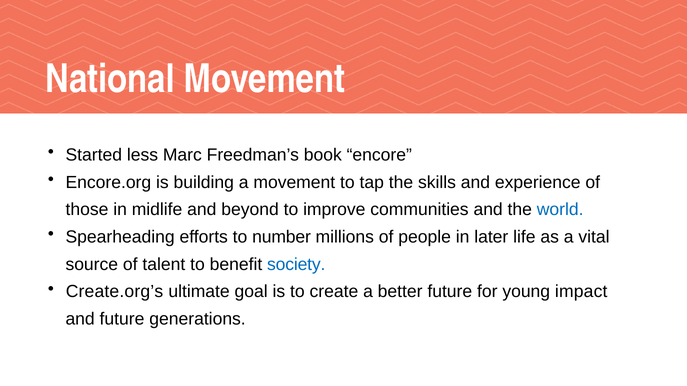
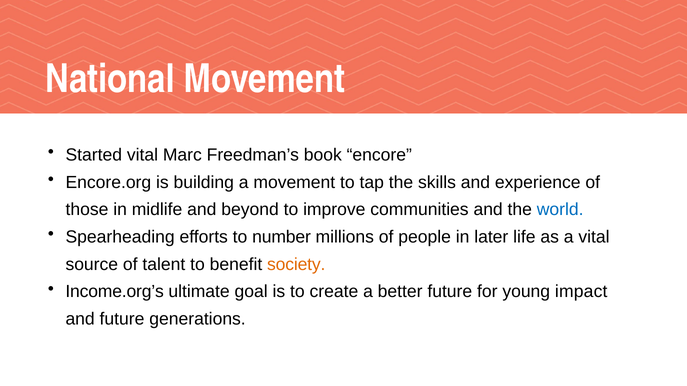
Started less: less -> vital
society colour: blue -> orange
Create.org’s: Create.org’s -> Income.org’s
